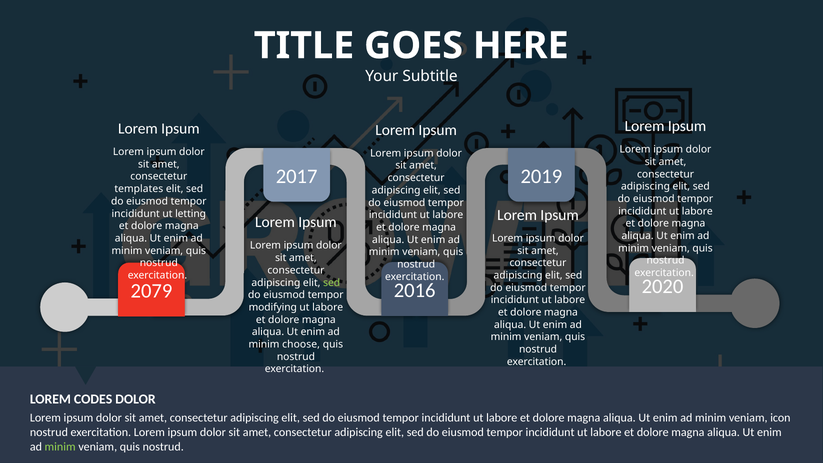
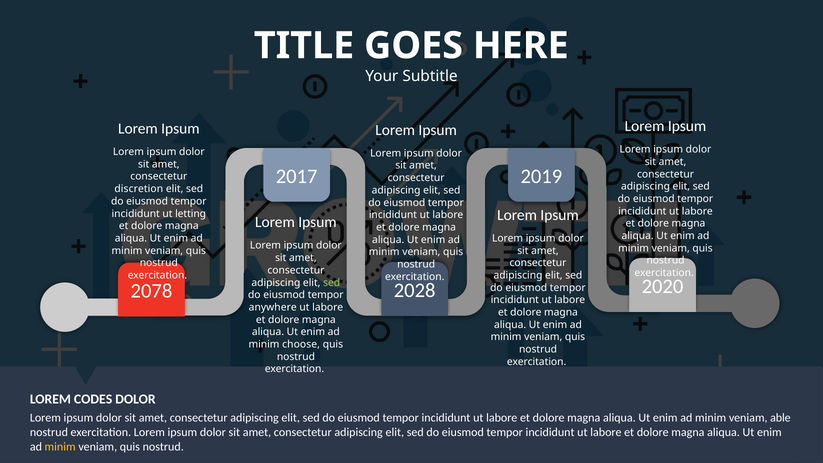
templates: templates -> discretion
2016: 2016 -> 2028
2079: 2079 -> 2078
modifying: modifying -> anywhere
icon: icon -> able
minim at (60, 447) colour: light green -> yellow
